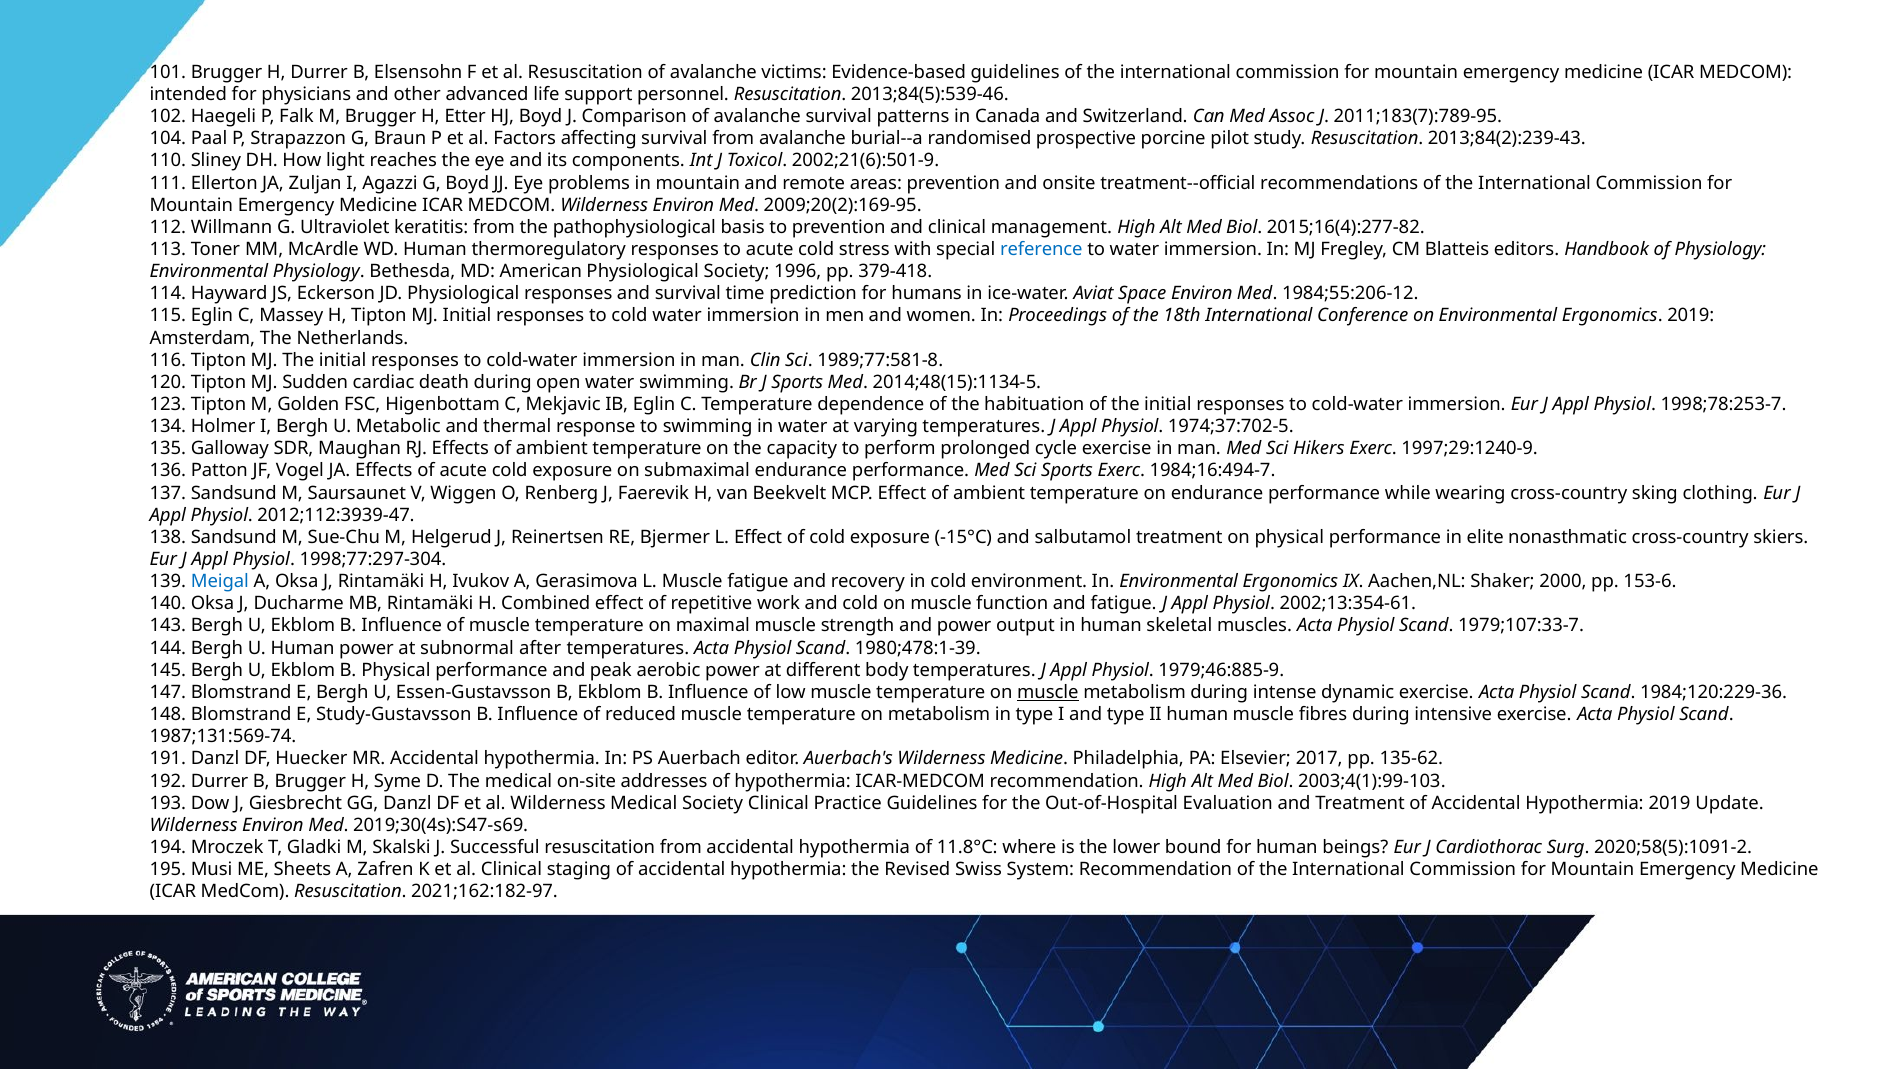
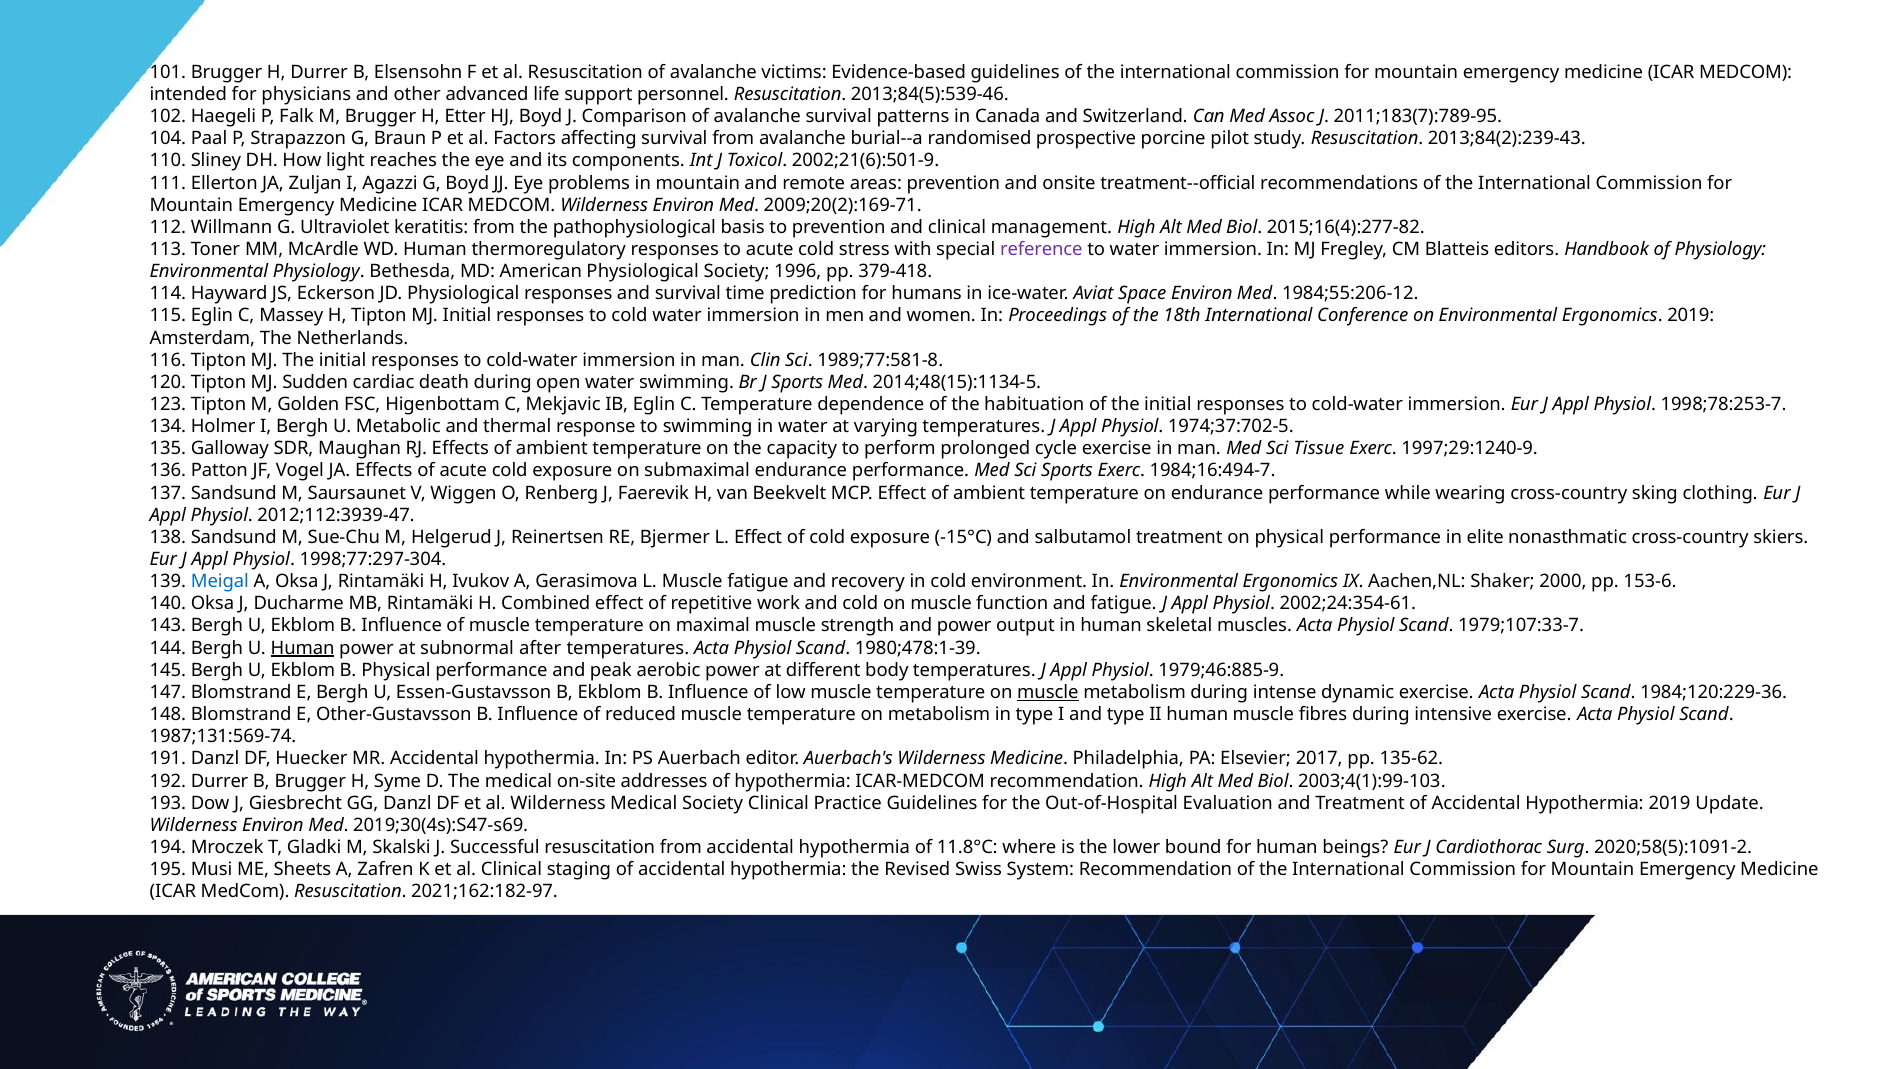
2009;20(2):169-95: 2009;20(2):169-95 -> 2009;20(2):169-71
reference colour: blue -> purple
Hikers: Hikers -> Tissue
2002;13:354-61: 2002;13:354-61 -> 2002;24:354-61
Human at (303, 648) underline: none -> present
Study-Gustavsson: Study-Gustavsson -> Other-Gustavsson
